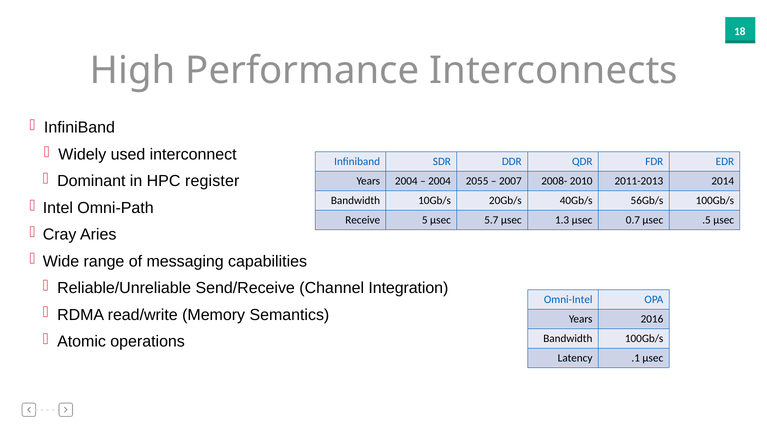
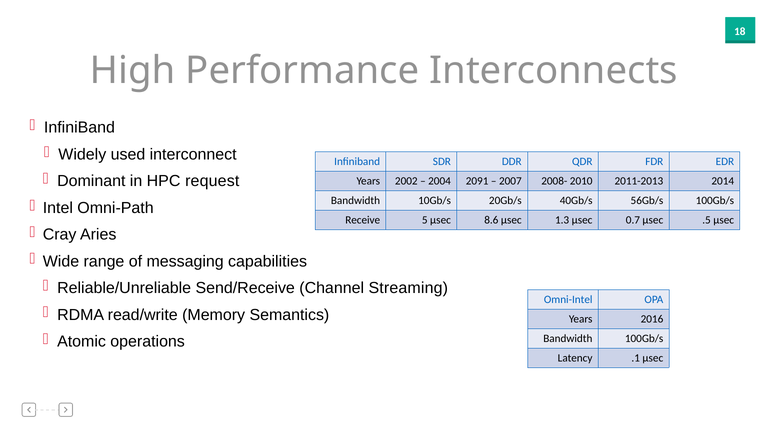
register: register -> request
Years 2004: 2004 -> 2002
2055: 2055 -> 2091
5.7: 5.7 -> 8.6
Integration: Integration -> Streaming
